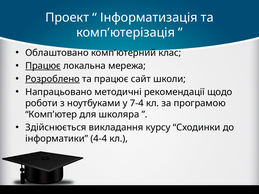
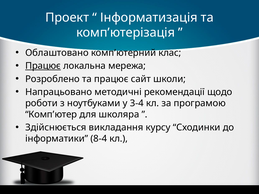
Розроблено underline: present -> none
7-4: 7-4 -> 3-4
4-4: 4-4 -> 8-4
